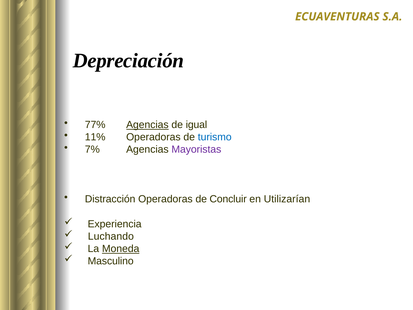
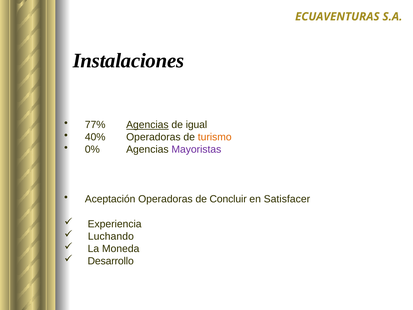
Depreciación: Depreciación -> Instalaciones
11%: 11% -> 40%
turismo colour: blue -> orange
7%: 7% -> 0%
Distracción: Distracción -> Aceptación
Utilizarían: Utilizarían -> Satisfacer
Moneda underline: present -> none
Masculino: Masculino -> Desarrollo
